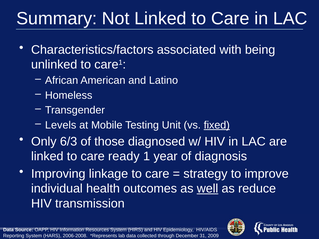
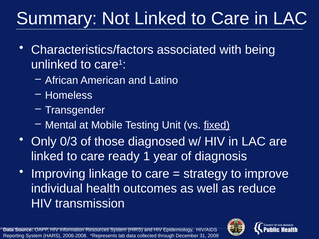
Levels: Levels -> Mental
6/3: 6/3 -> 0/3
well underline: present -> none
